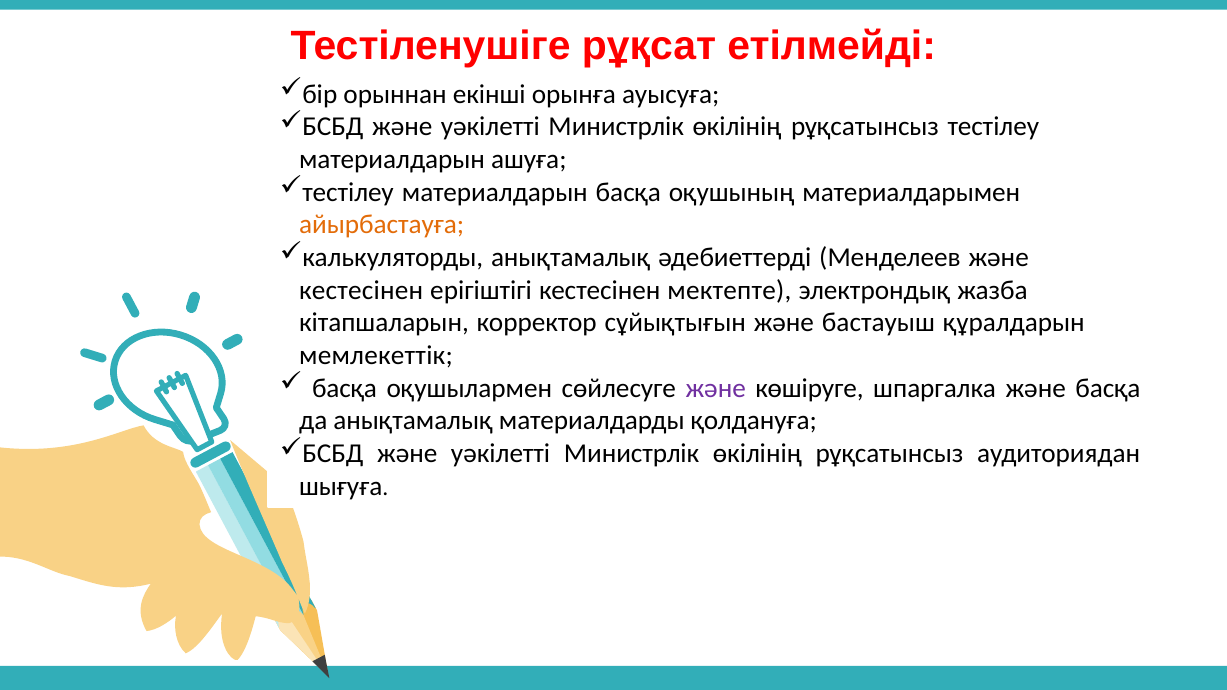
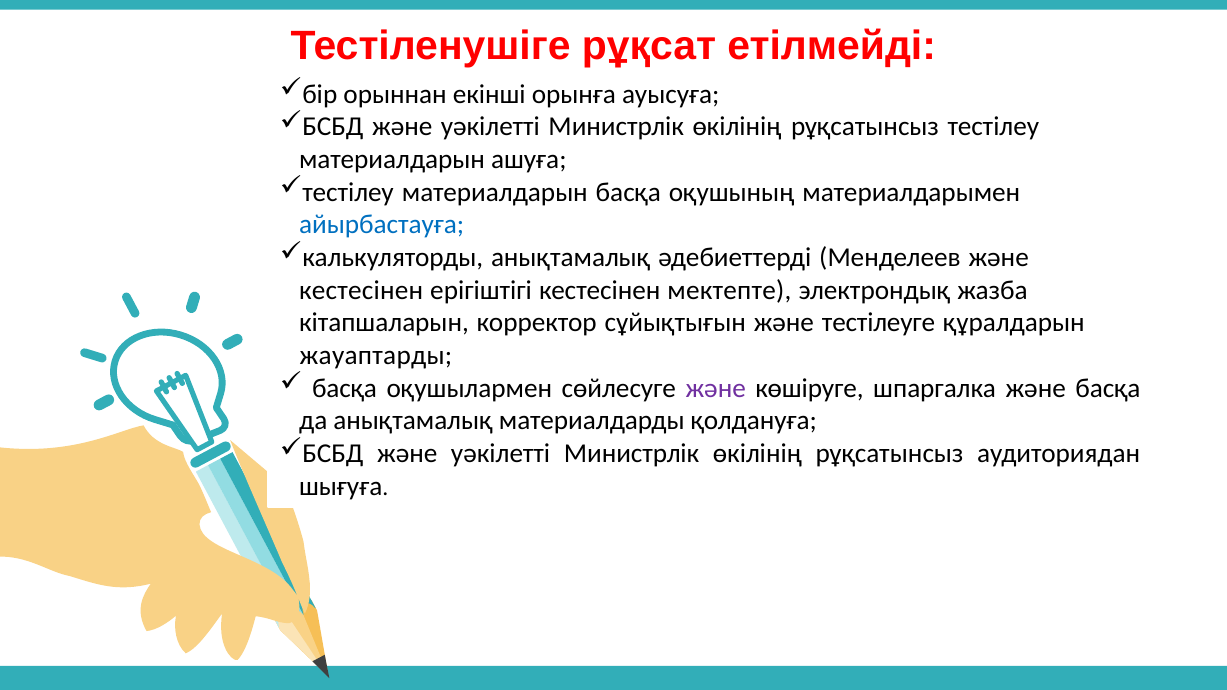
айырбастауға colour: orange -> blue
бастауыш: бастауыш -> тестілеуге
мемлекеттік: мемлекеттік -> жауаптарды
